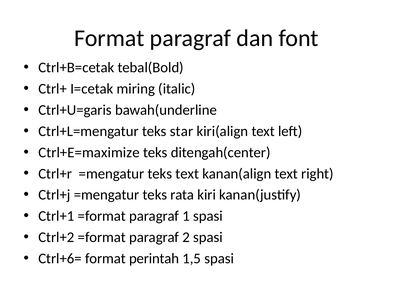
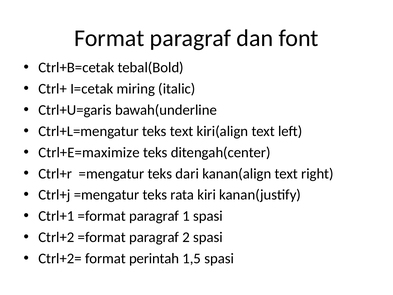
teks star: star -> text
teks text: text -> dari
Ctrl+6=: Ctrl+6= -> Ctrl+2=
